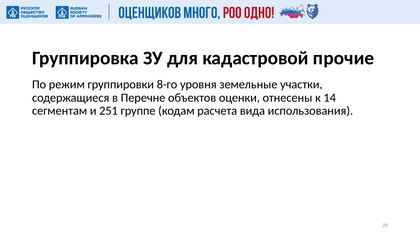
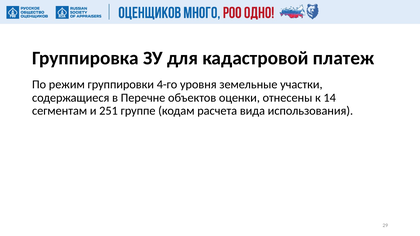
прочие: прочие -> платеж
8-го: 8-го -> 4-го
